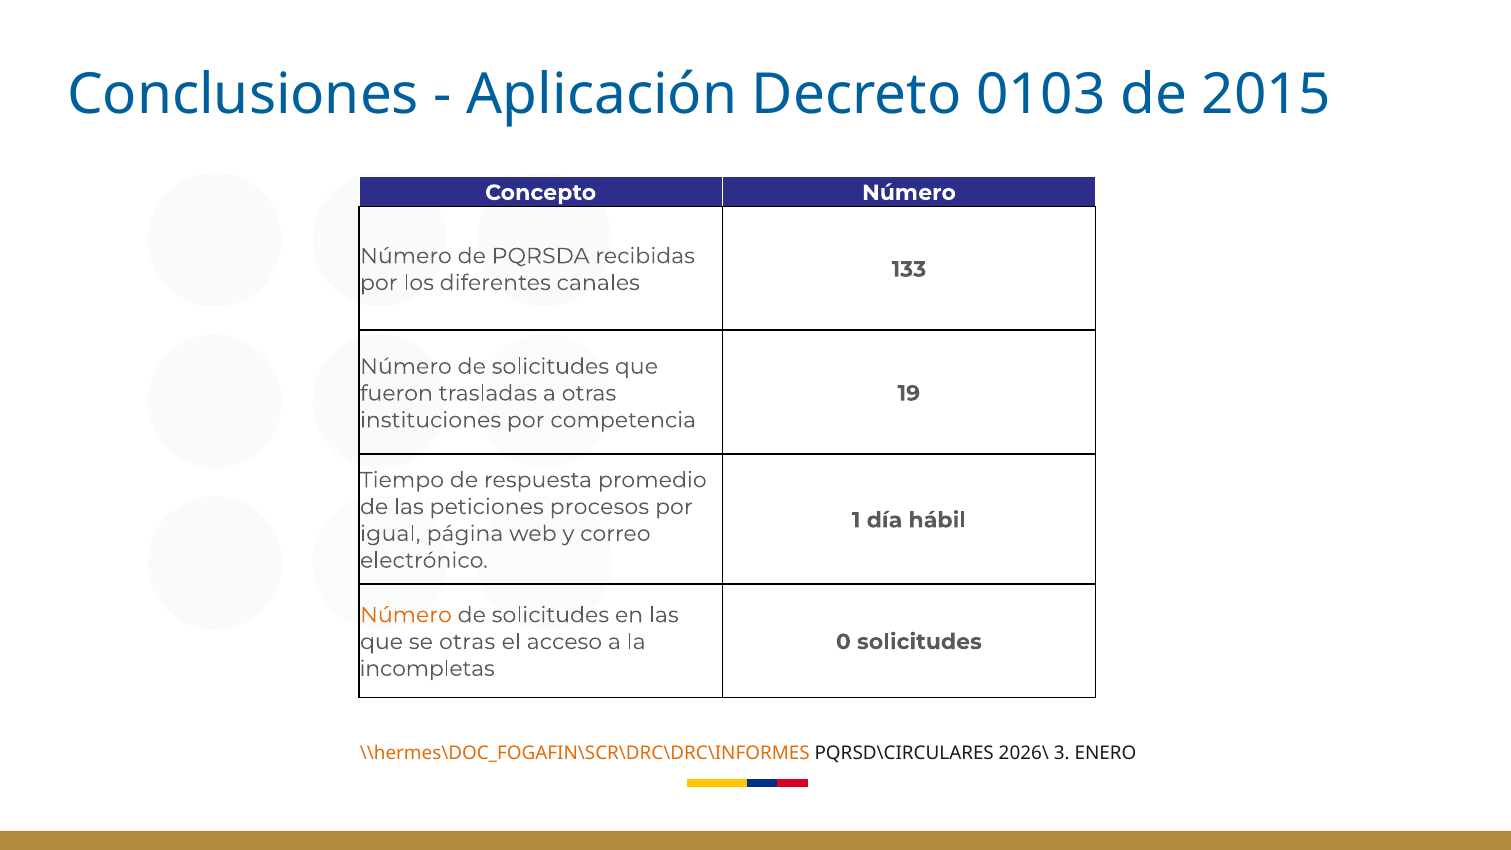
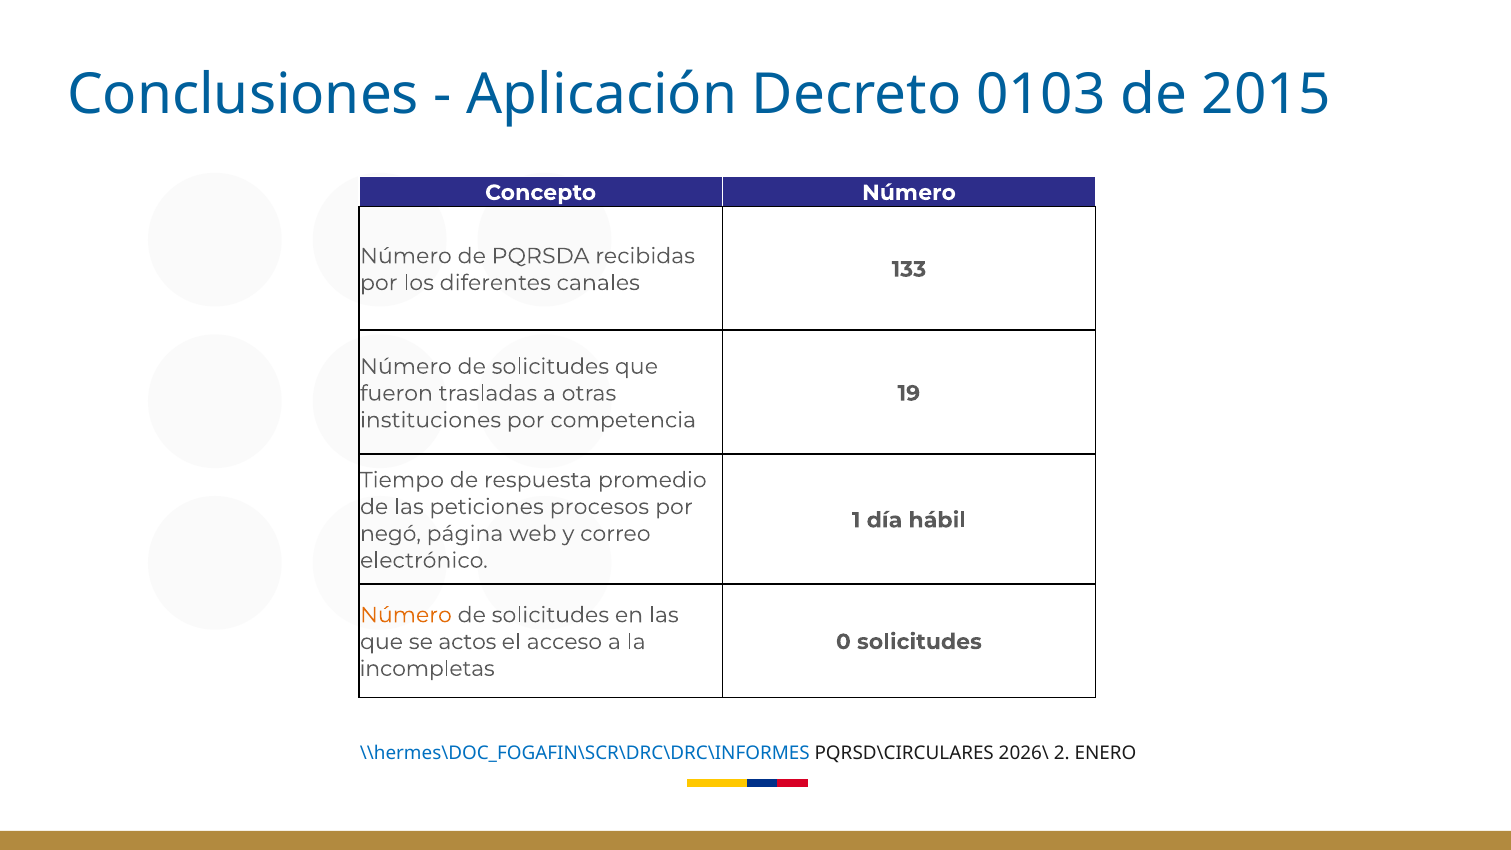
igual: igual -> negó
se otras: otras -> actos
\\hermes\DOC_FOGAFIN\SCR\DRC\DRC\INFORMES colour: orange -> blue
3: 3 -> 2
